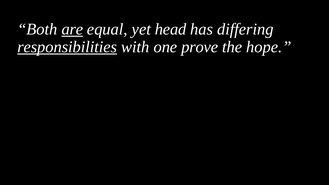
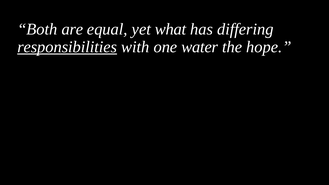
are underline: present -> none
head: head -> what
prove: prove -> water
